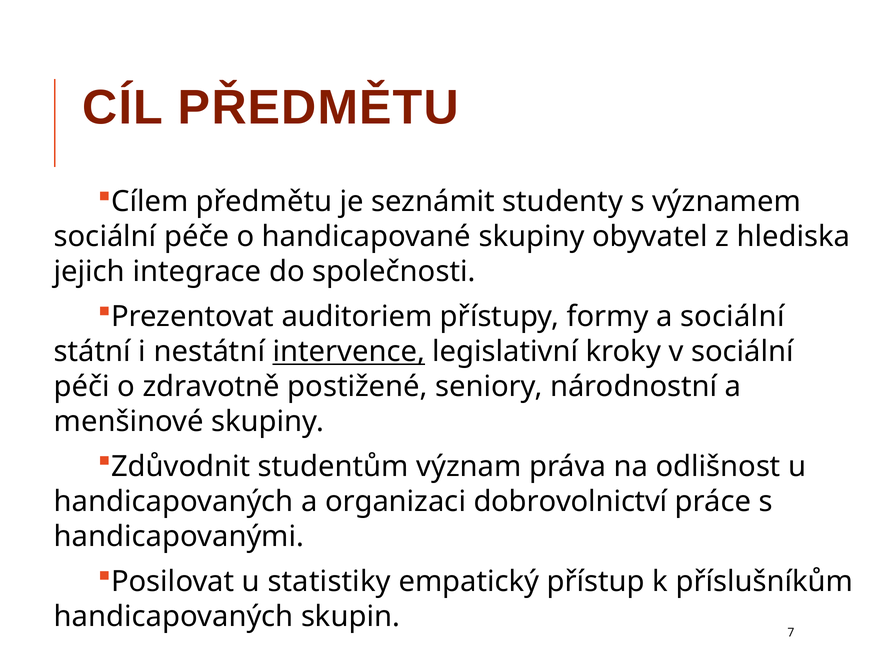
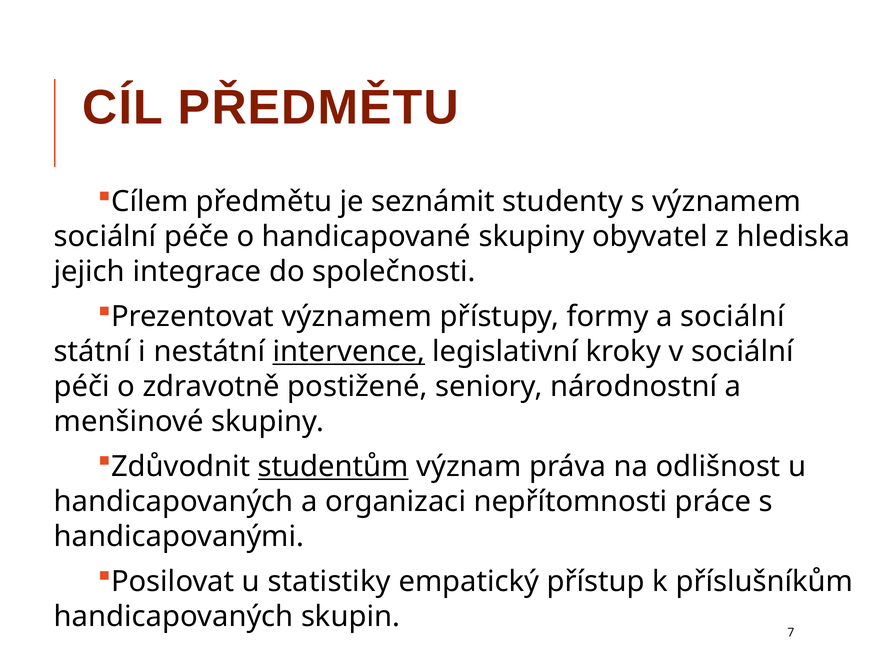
Prezentovat auditoriem: auditoriem -> významem
studentům underline: none -> present
dobrovolnictví: dobrovolnictví -> nepřítomnosti
